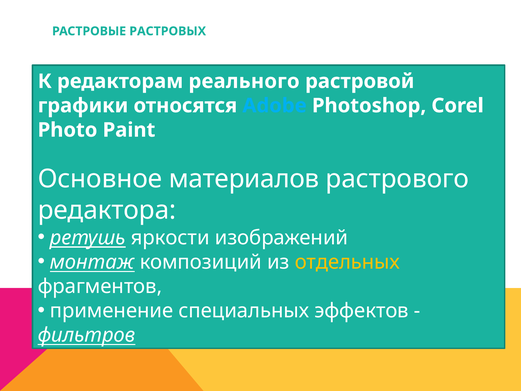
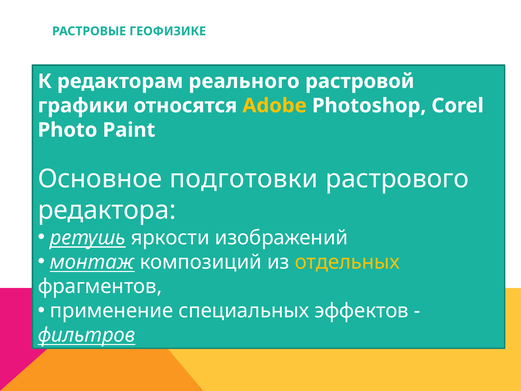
РАСТРОВЫХ: РАСТРОВЫХ -> ГЕОФИЗИКЕ
Adobe colour: light blue -> yellow
материалов: материалов -> подготовки
